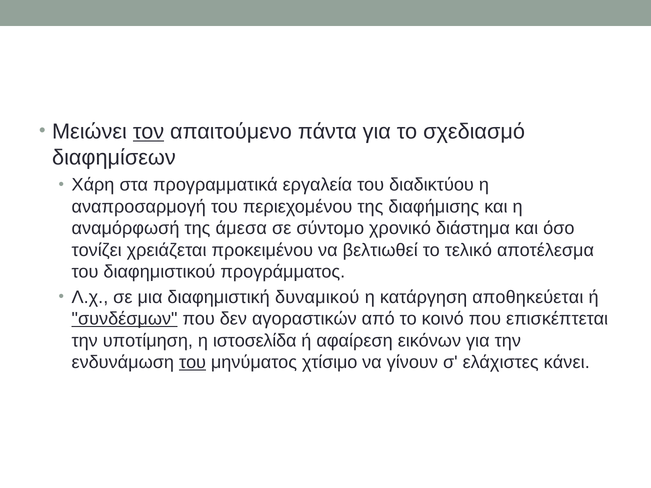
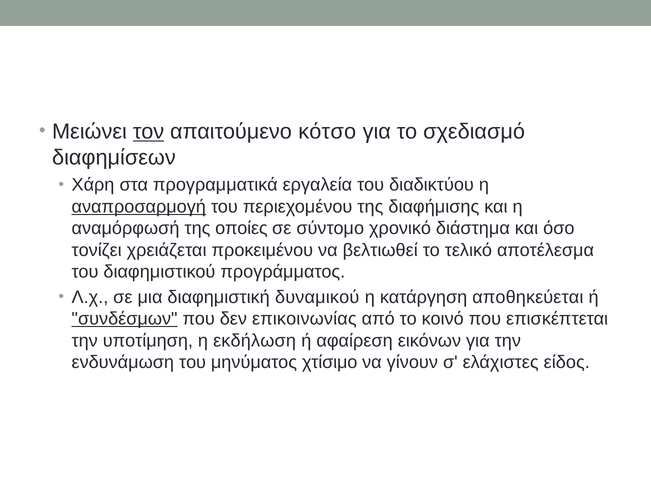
πάντα: πάντα -> κότσο
αναπροσαρμογή underline: none -> present
άμεσα: άμεσα -> οποίες
αγοραστικών: αγοραστικών -> επικοινωνίας
ιστοσελίδα: ιστοσελίδα -> εκδήλωση
του at (193, 363) underline: present -> none
κάνει: κάνει -> είδος
